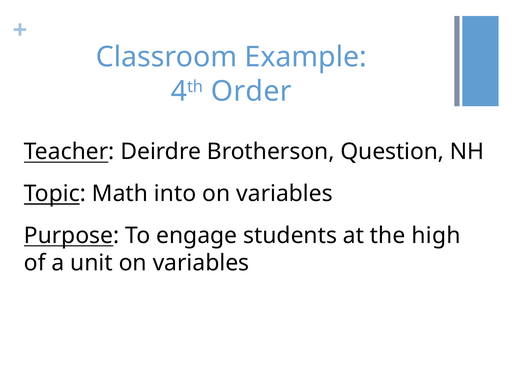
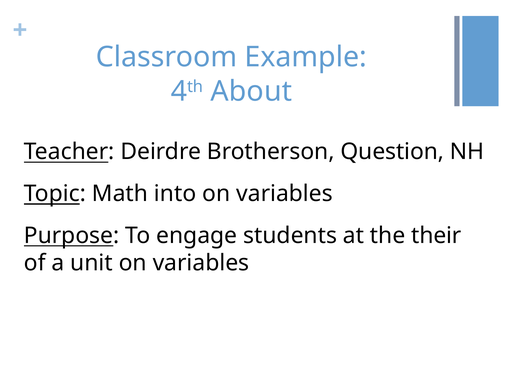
Order: Order -> About
high: high -> their
